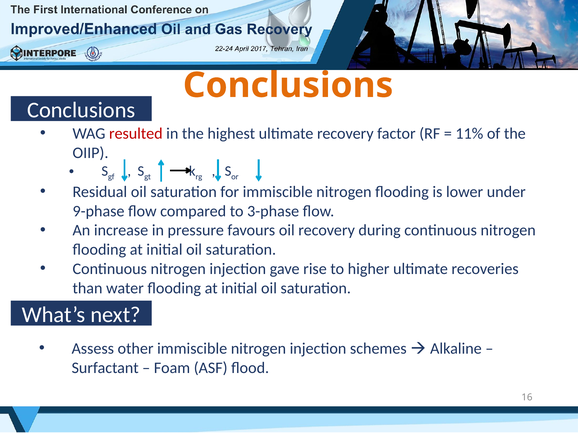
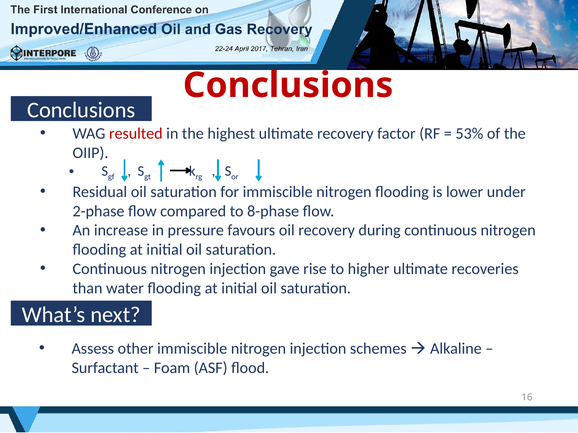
Conclusions at (288, 85) colour: orange -> red
11%: 11% -> 53%
9-phase: 9-phase -> 2-phase
3-phase: 3-phase -> 8-phase
